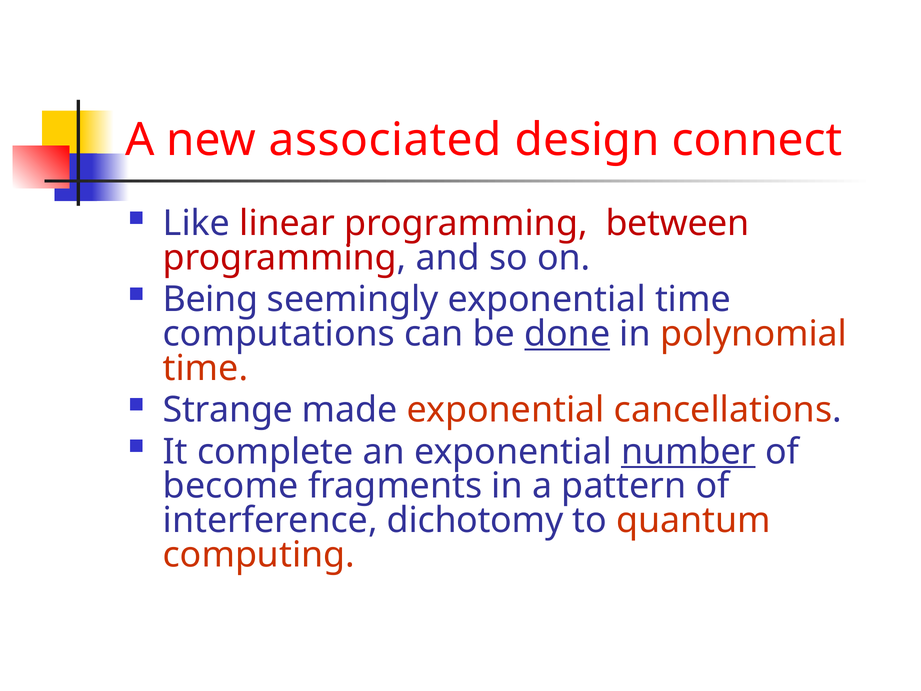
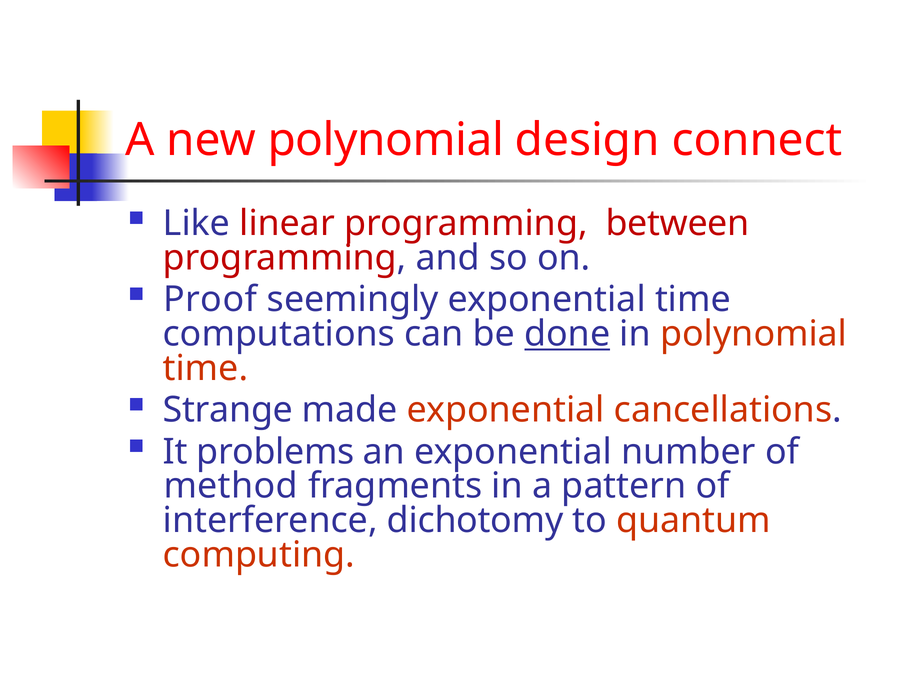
new associated: associated -> polynomial
Being: Being -> Proof
complete: complete -> problems
number underline: present -> none
become: become -> method
